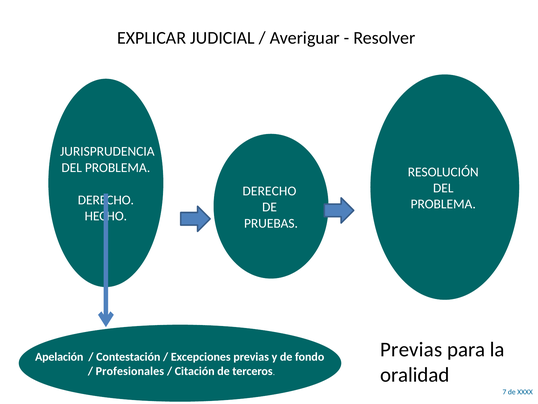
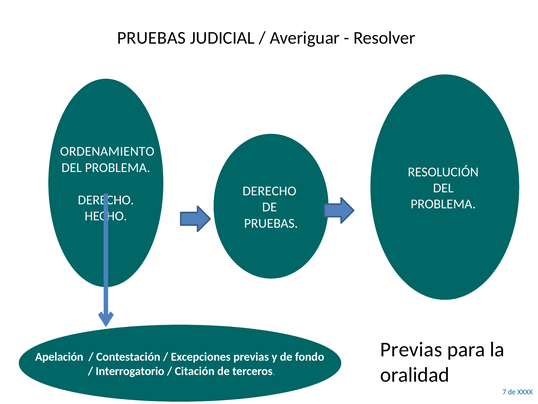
EXPLICAR at (152, 38): EXPLICAR -> PRUEBAS
JURISPRUDENCIA: JURISPRUDENCIA -> ORDENAMIENTO
Profesionales: Profesionales -> Interrogatorio
